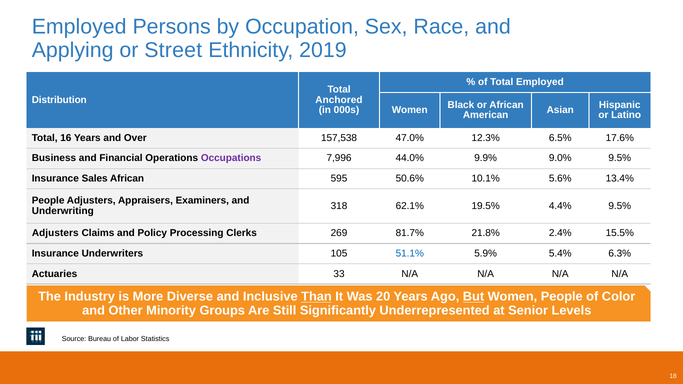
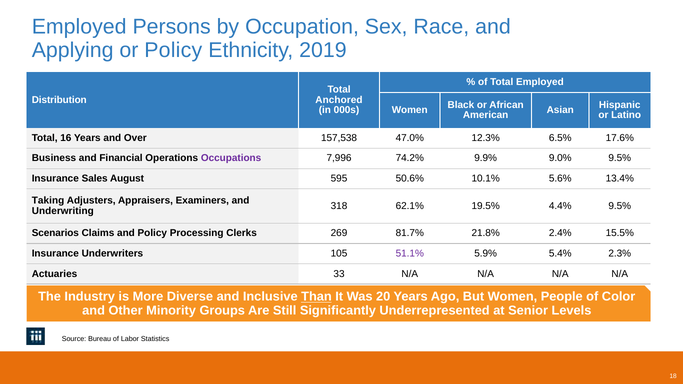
or Street: Street -> Policy
44.0%: 44.0% -> 74.2%
Sales African: African -> August
People at (48, 201): People -> Taking
Adjusters at (55, 233): Adjusters -> Scenarios
51.1% colour: blue -> purple
6.3%: 6.3% -> 2.3%
But underline: present -> none
